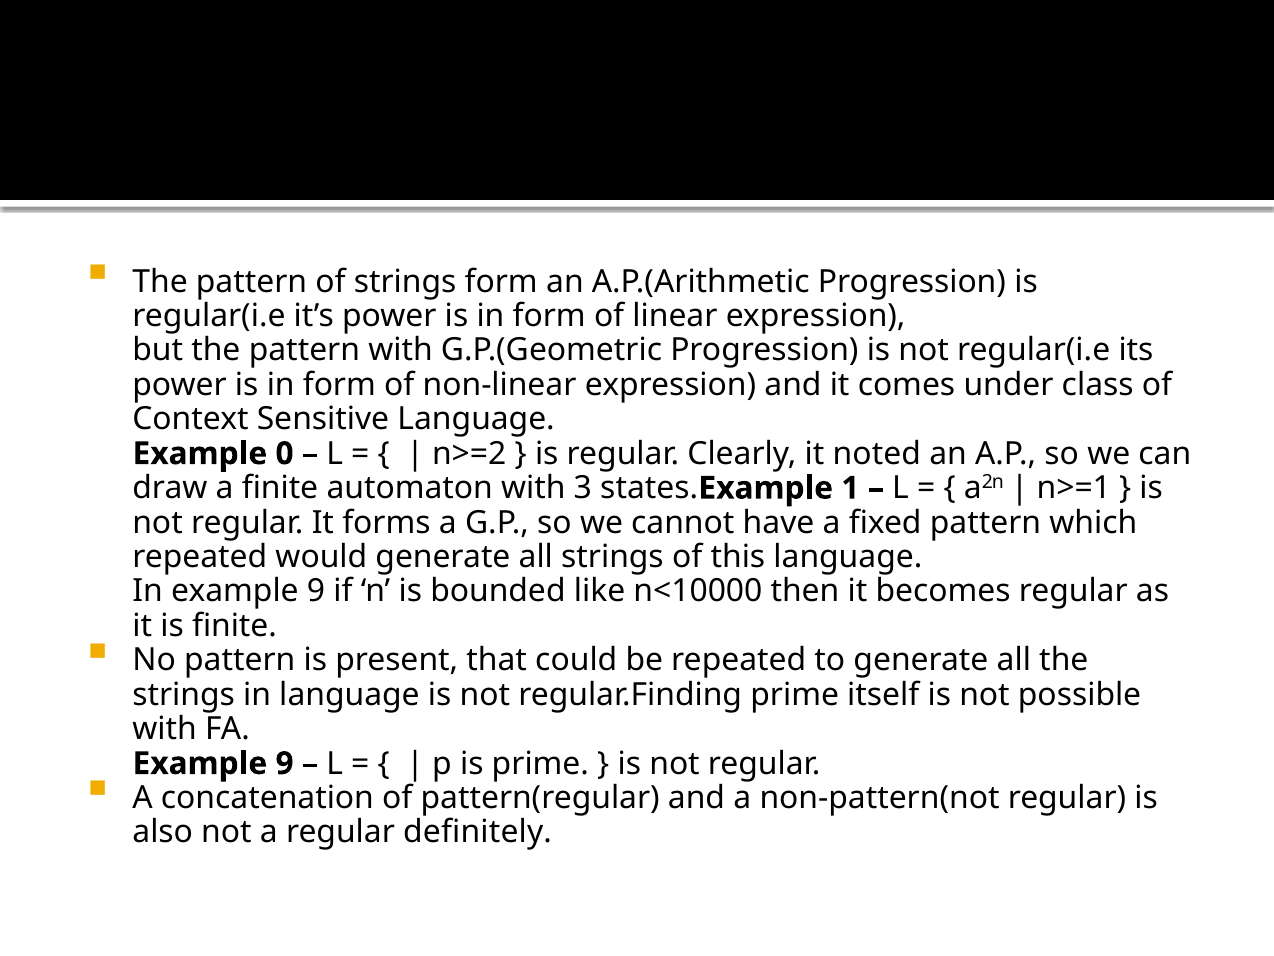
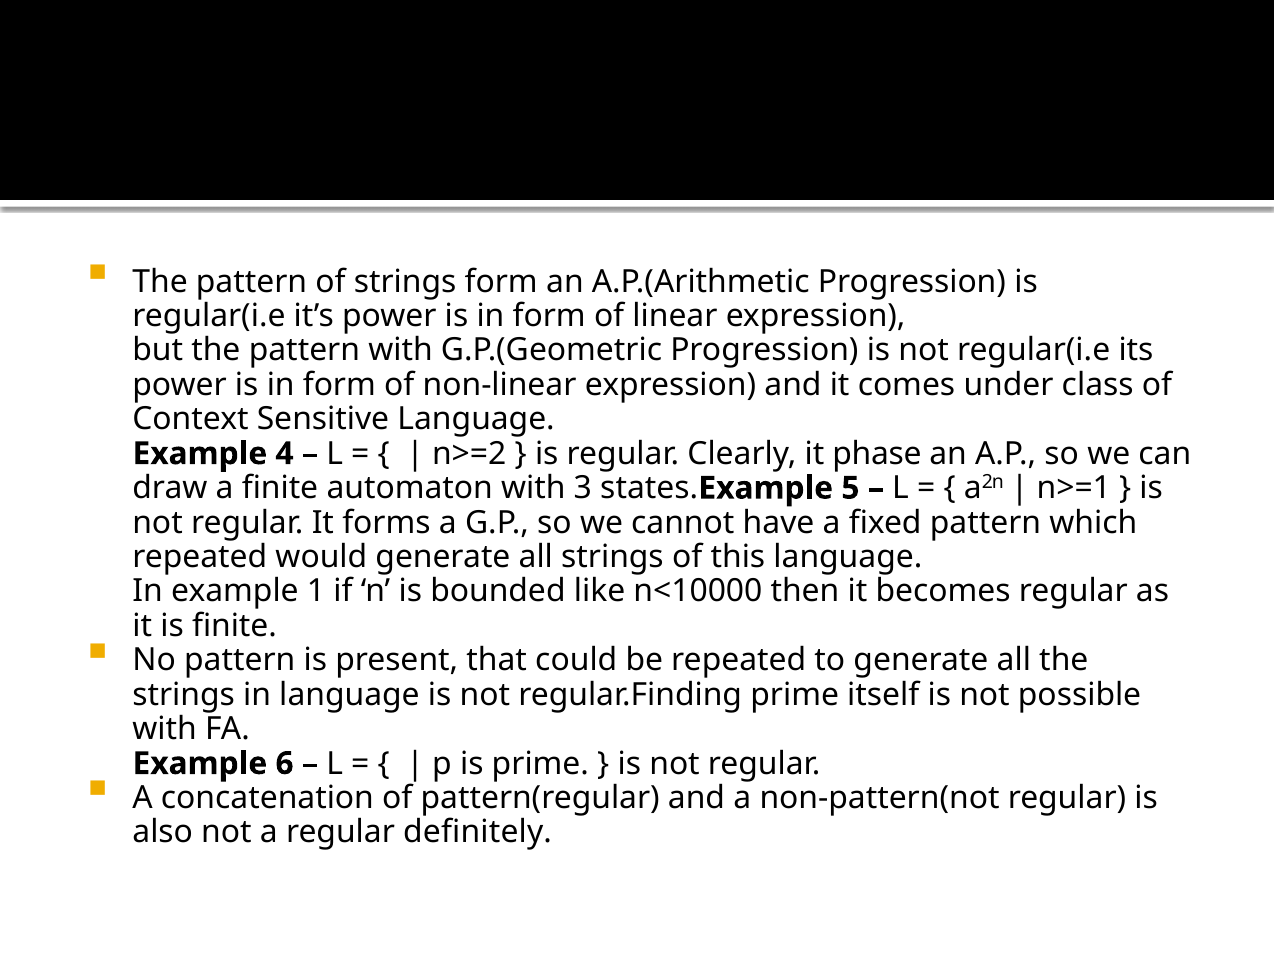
0: 0 -> 4
noted: noted -> phase
1: 1 -> 5
In example 9: 9 -> 1
9 at (285, 763): 9 -> 6
